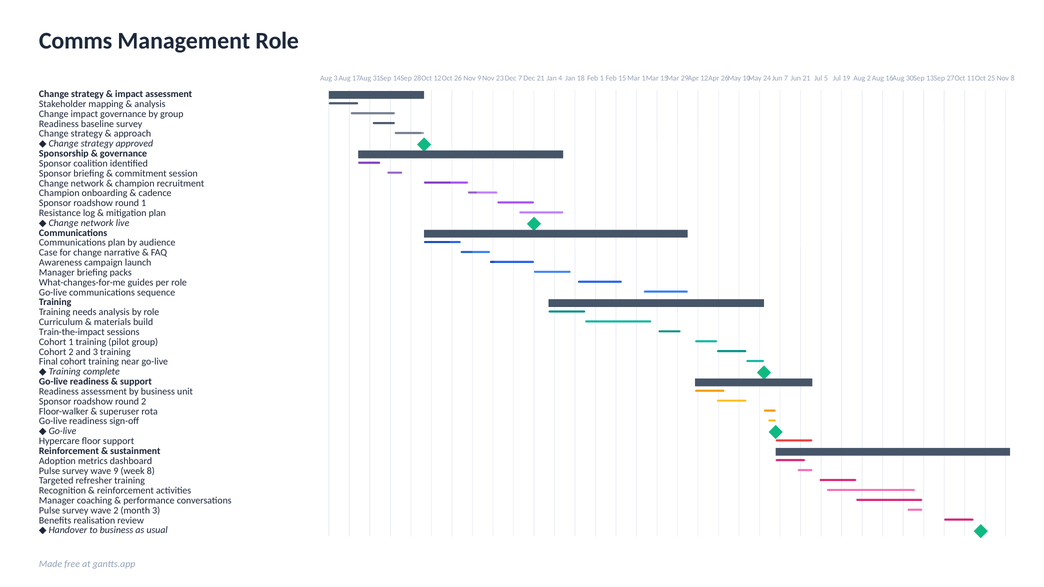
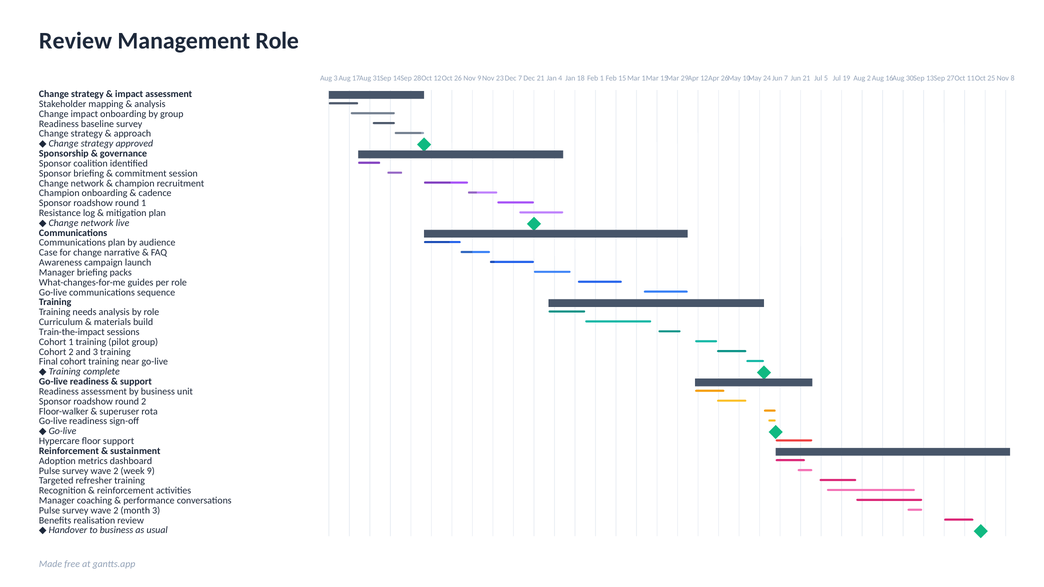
Comms at (76, 41): Comms -> Review
impact governance: governance -> onboarding
9 at (116, 471): 9 -> 2
week 8: 8 -> 9
